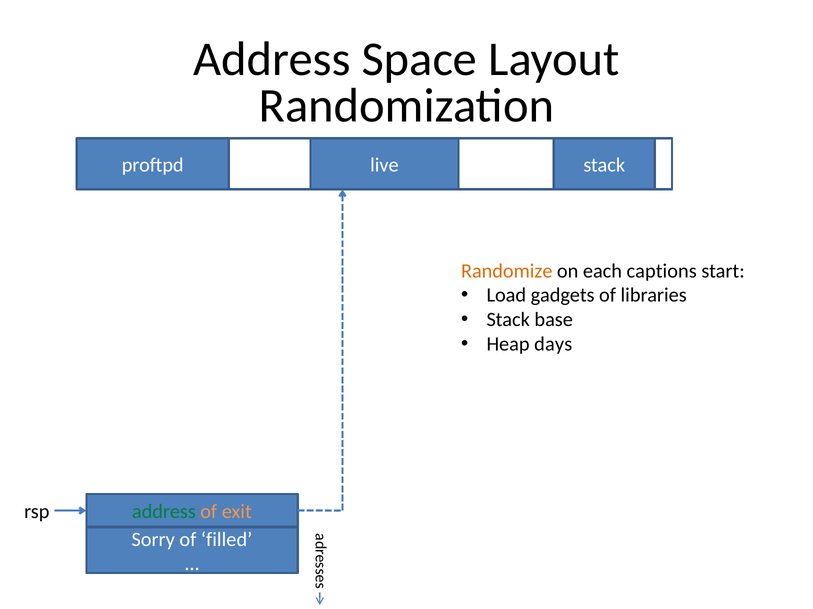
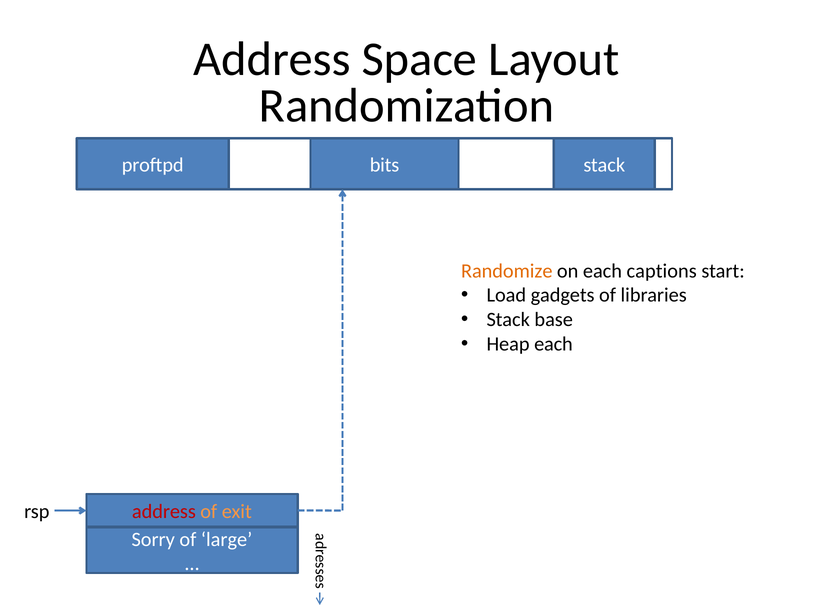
live: live -> bits
Heap days: days -> each
address at (164, 512) colour: green -> red
filled: filled -> large
